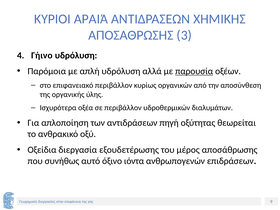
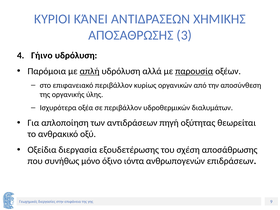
ΑΡΑΙΆ: ΑΡΑΙΆ -> ΚΆΝΕΙ
απλή underline: none -> present
μέρος: μέρος -> σχέση
αυτό: αυτό -> μόνο
